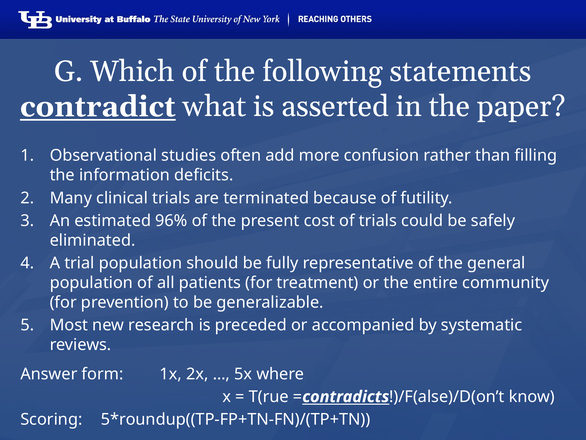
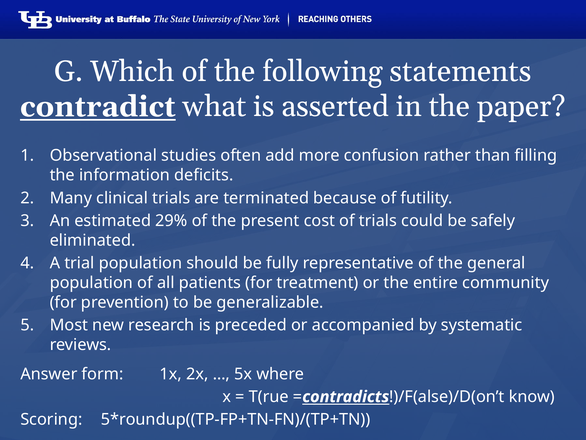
96%: 96% -> 29%
